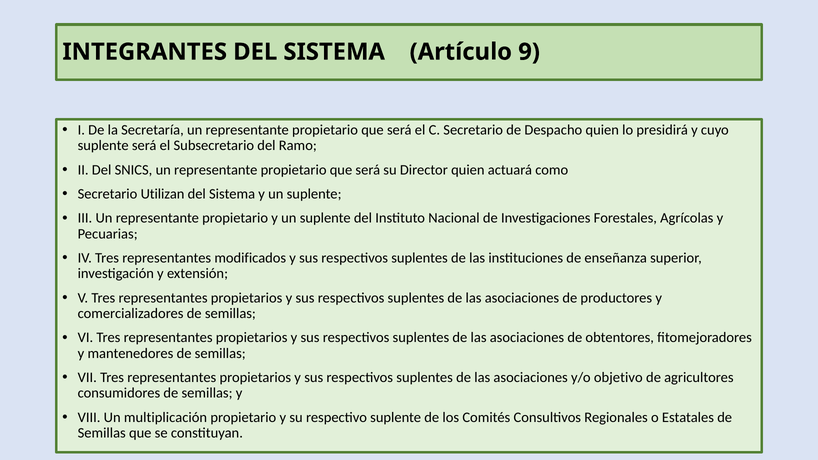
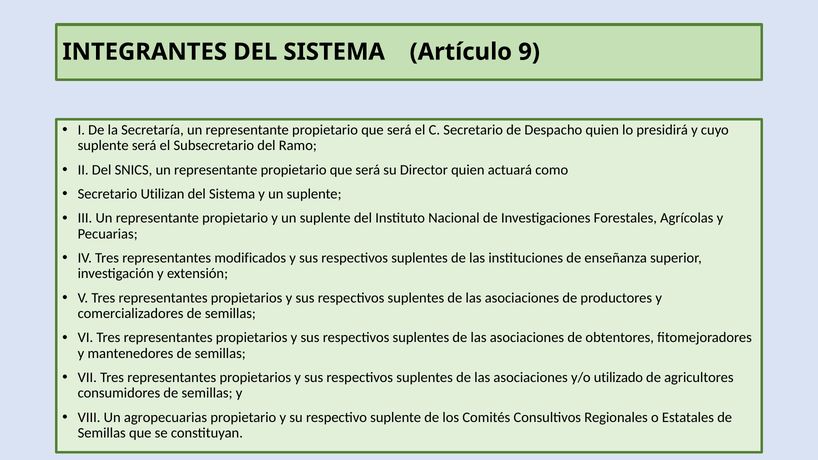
objetivo: objetivo -> utilizado
multiplicación: multiplicación -> agropecuarias
